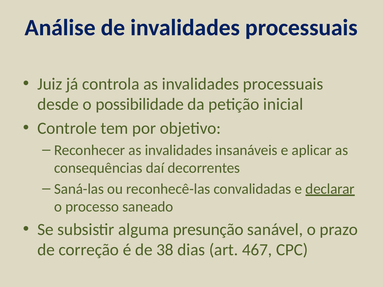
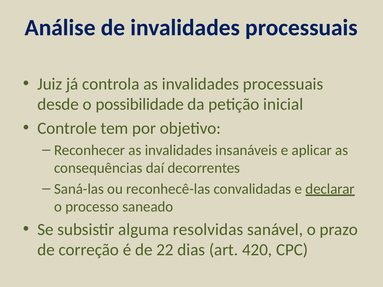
presunção: presunção -> resolvidas
38: 38 -> 22
467: 467 -> 420
